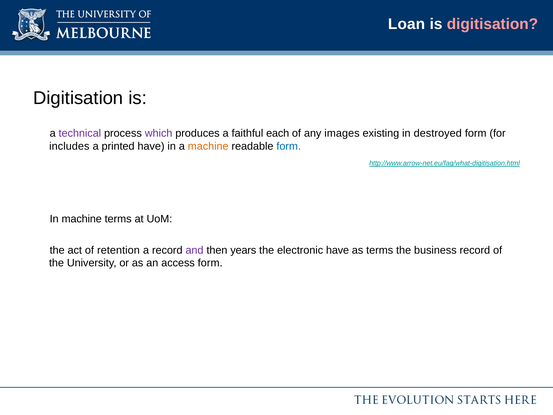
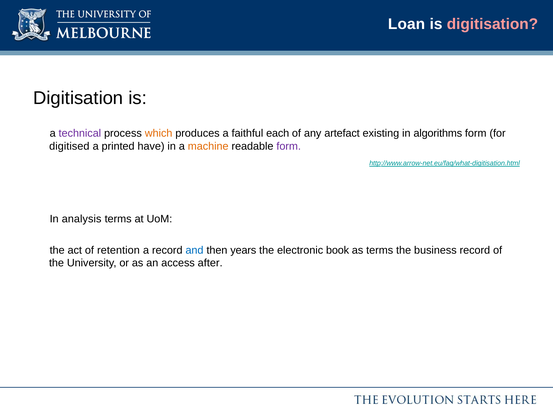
which colour: purple -> orange
images: images -> artefact
destroyed: destroyed -> algorithms
includes: includes -> digitised
form at (289, 146) colour: blue -> purple
In machine: machine -> analysis
and colour: purple -> blue
electronic have: have -> book
access form: form -> after
